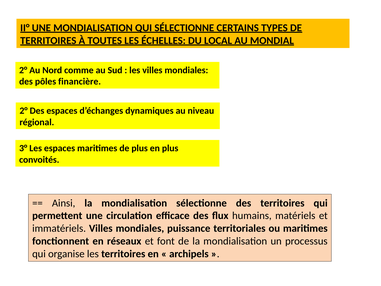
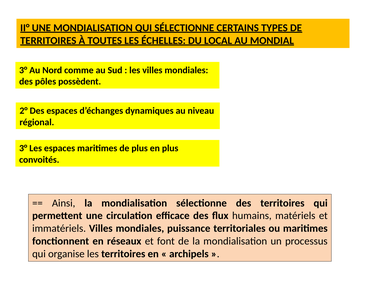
2° at (23, 70): 2° -> 3°
financière: financière -> possèdent
